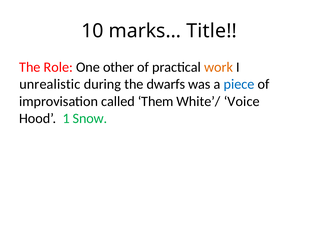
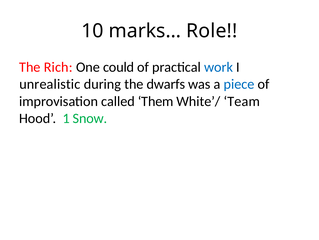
Title: Title -> Role
Role: Role -> Rich
other: other -> could
work colour: orange -> blue
Voice: Voice -> Team
